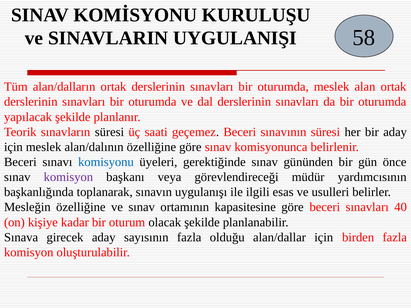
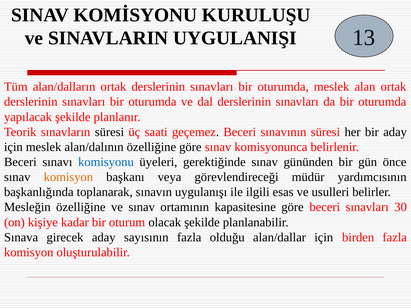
58: 58 -> 13
komisyon at (68, 177) colour: purple -> orange
40: 40 -> 30
